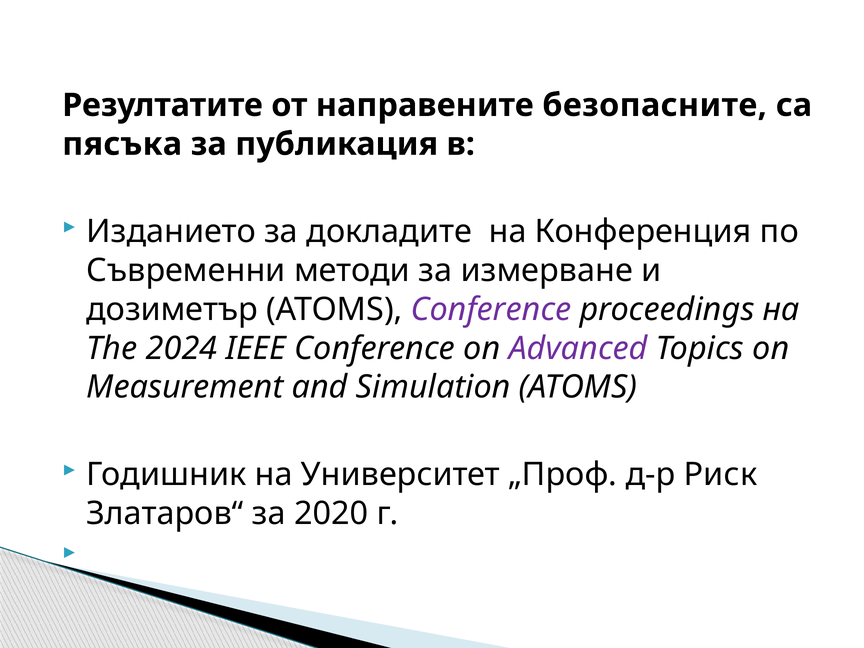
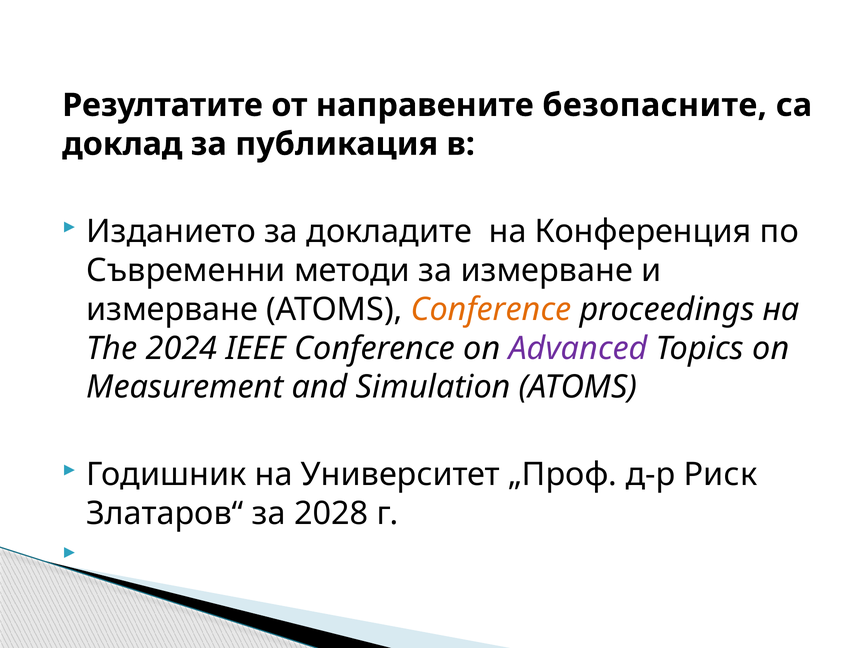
пясъка: пясъка -> доклад
дозиметър at (172, 309): дозиметър -> измерване
Conference at (491, 309) colour: purple -> orange
2020: 2020 -> 2028
